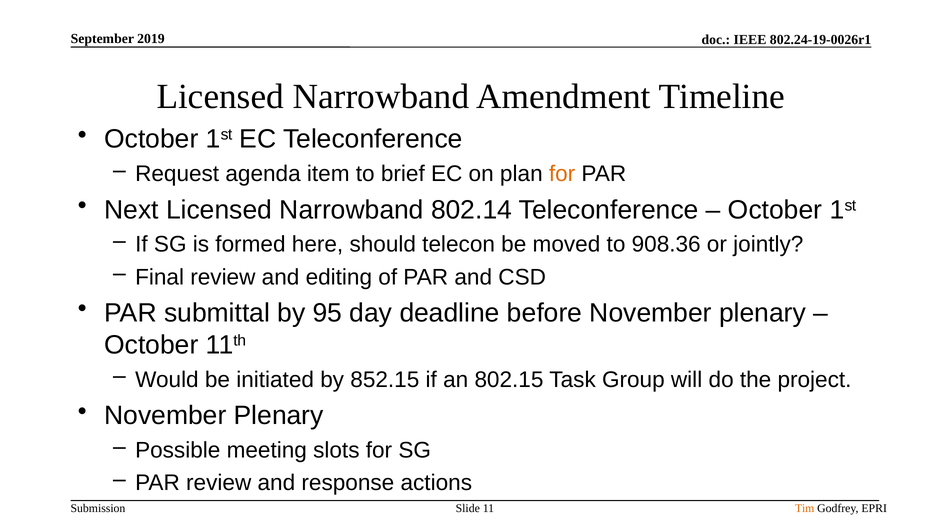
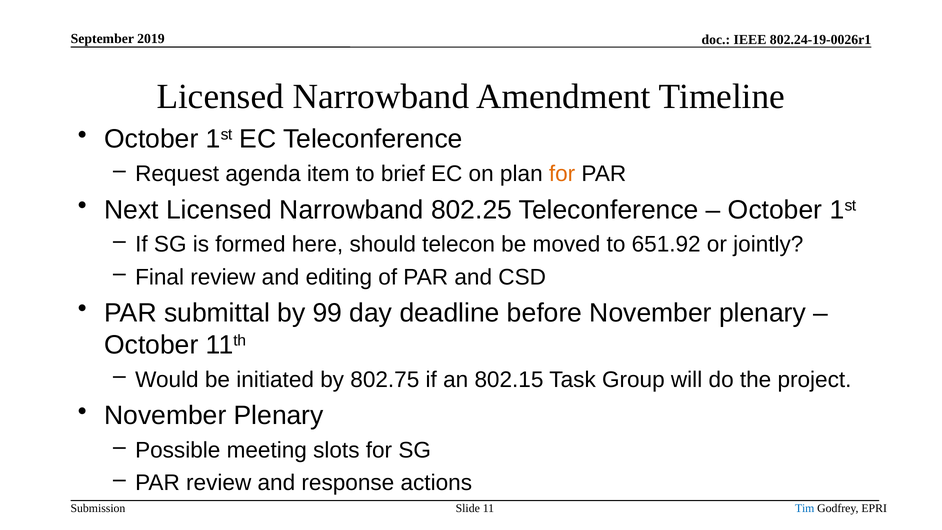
802.14: 802.14 -> 802.25
908.36: 908.36 -> 651.92
95: 95 -> 99
852.15: 852.15 -> 802.75
Tim colour: orange -> blue
